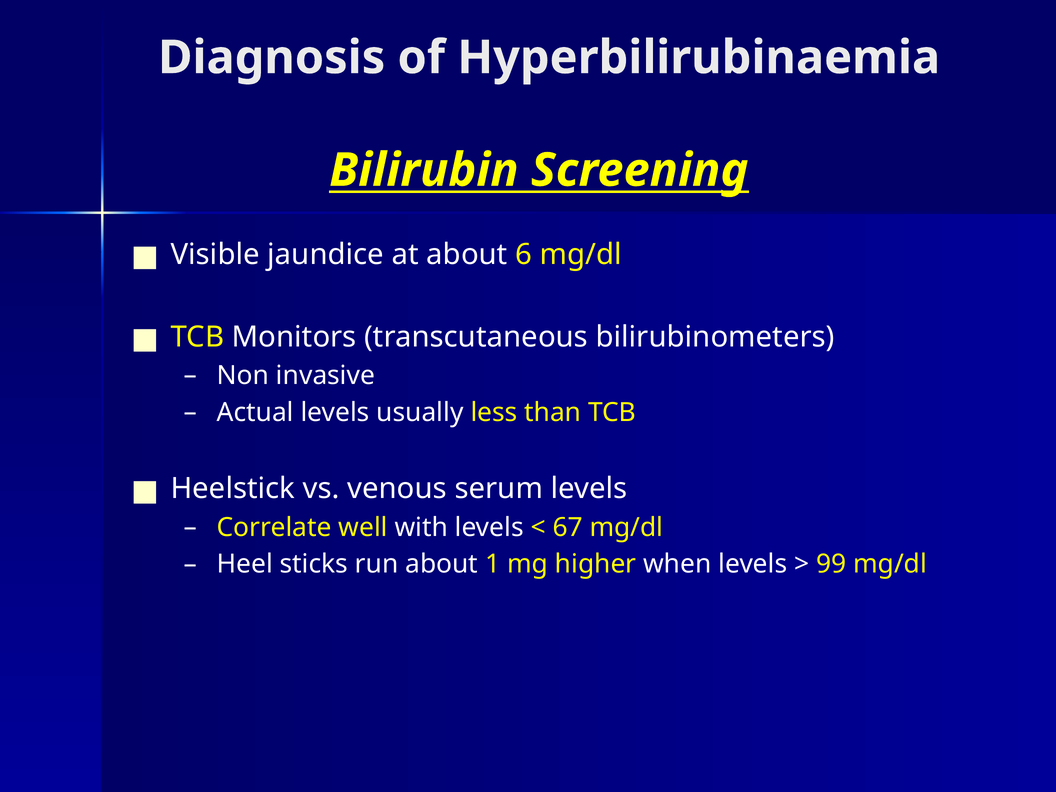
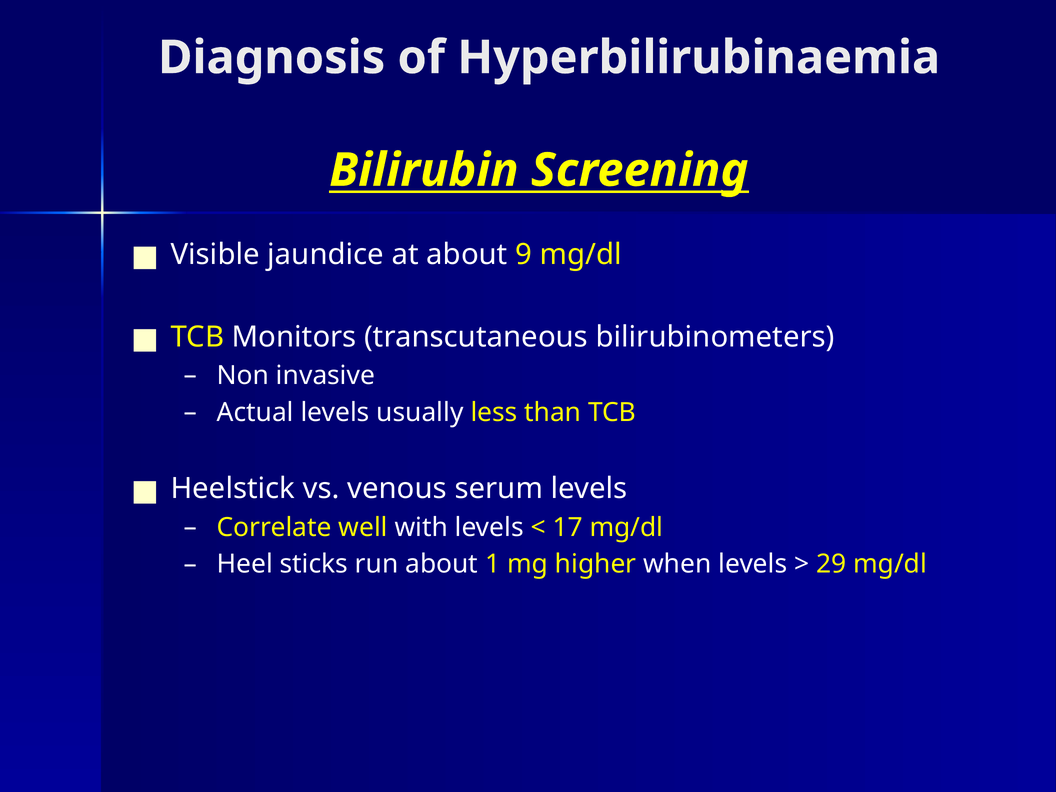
6: 6 -> 9
67: 67 -> 17
99: 99 -> 29
